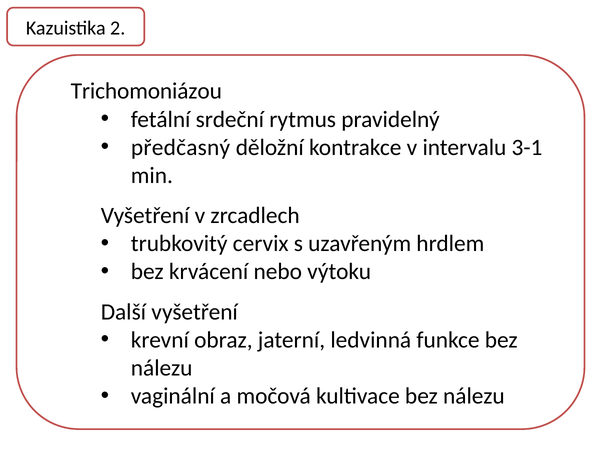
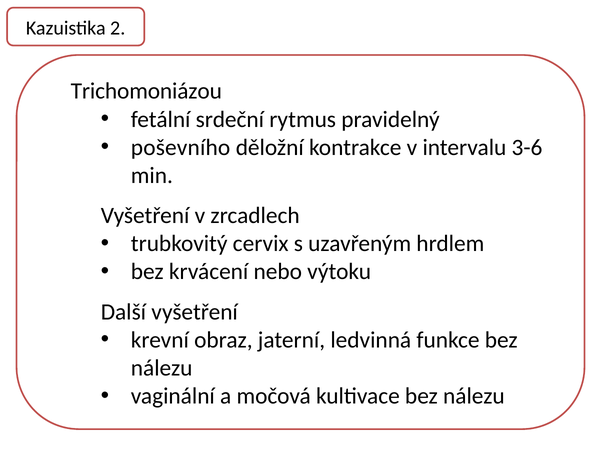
předčasný: předčasný -> poševního
3-1: 3-1 -> 3-6
